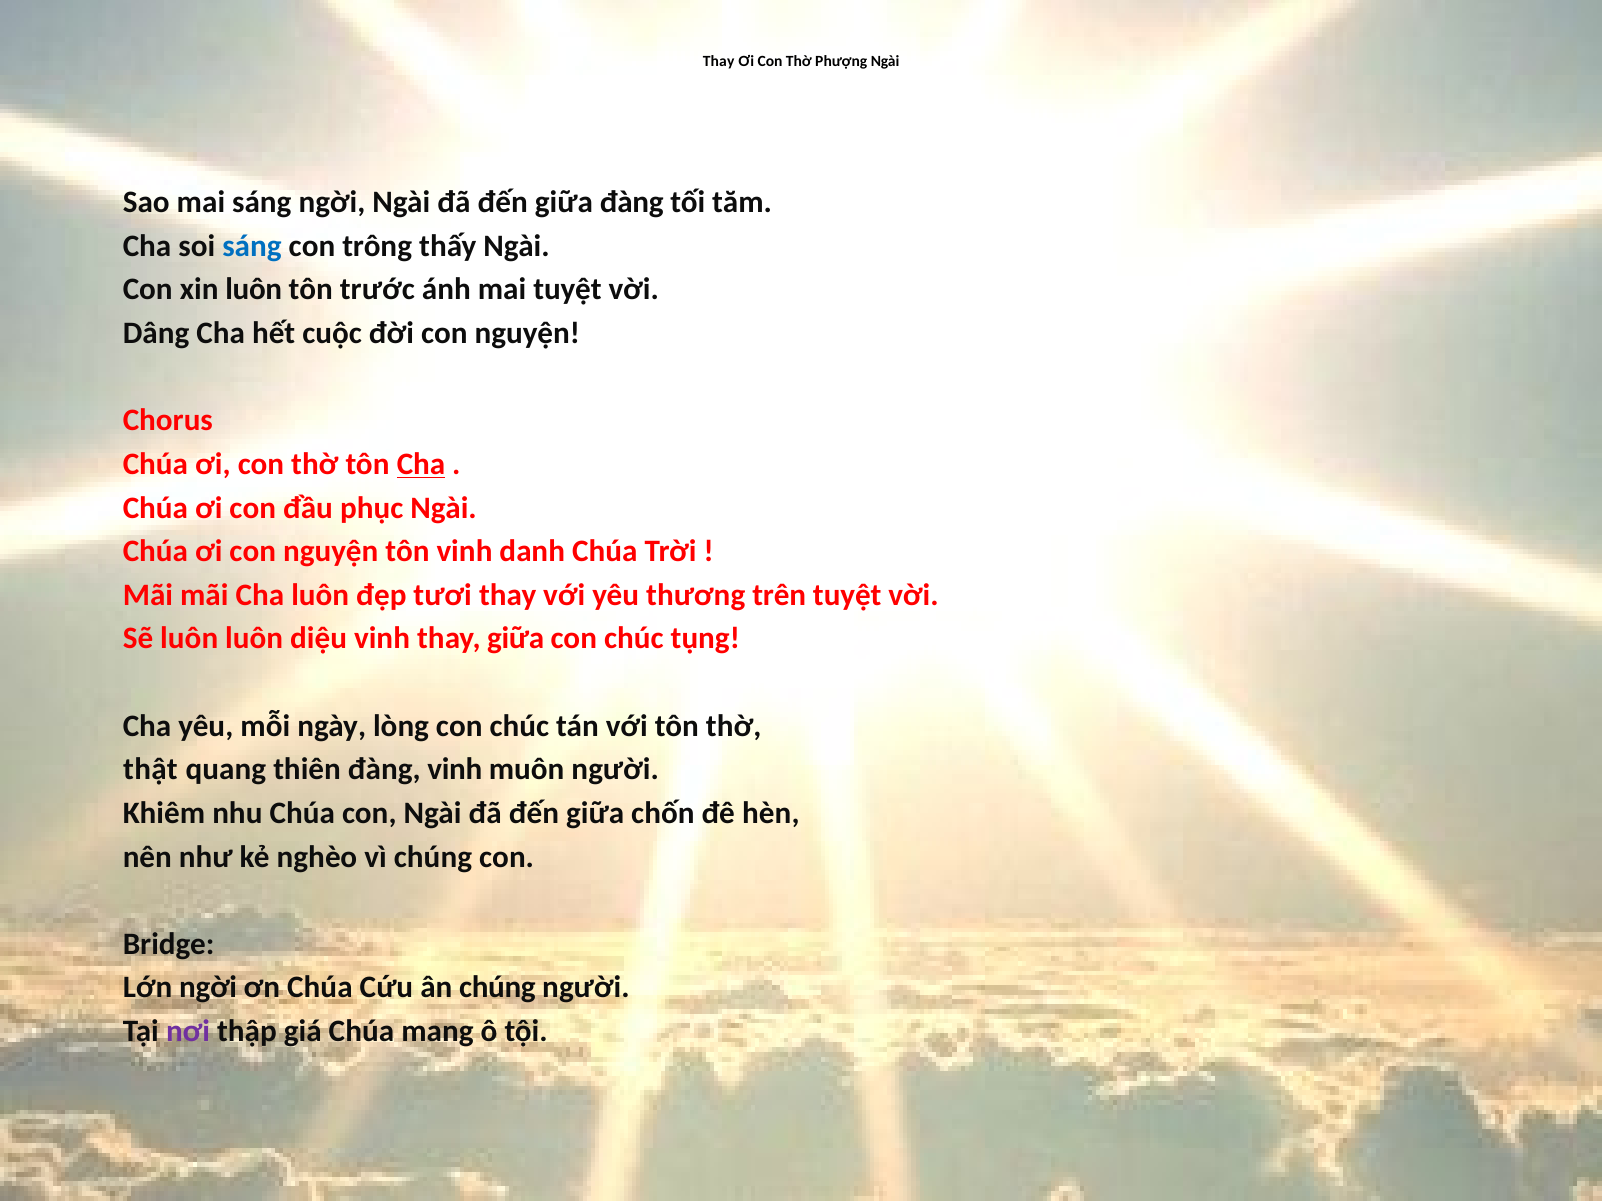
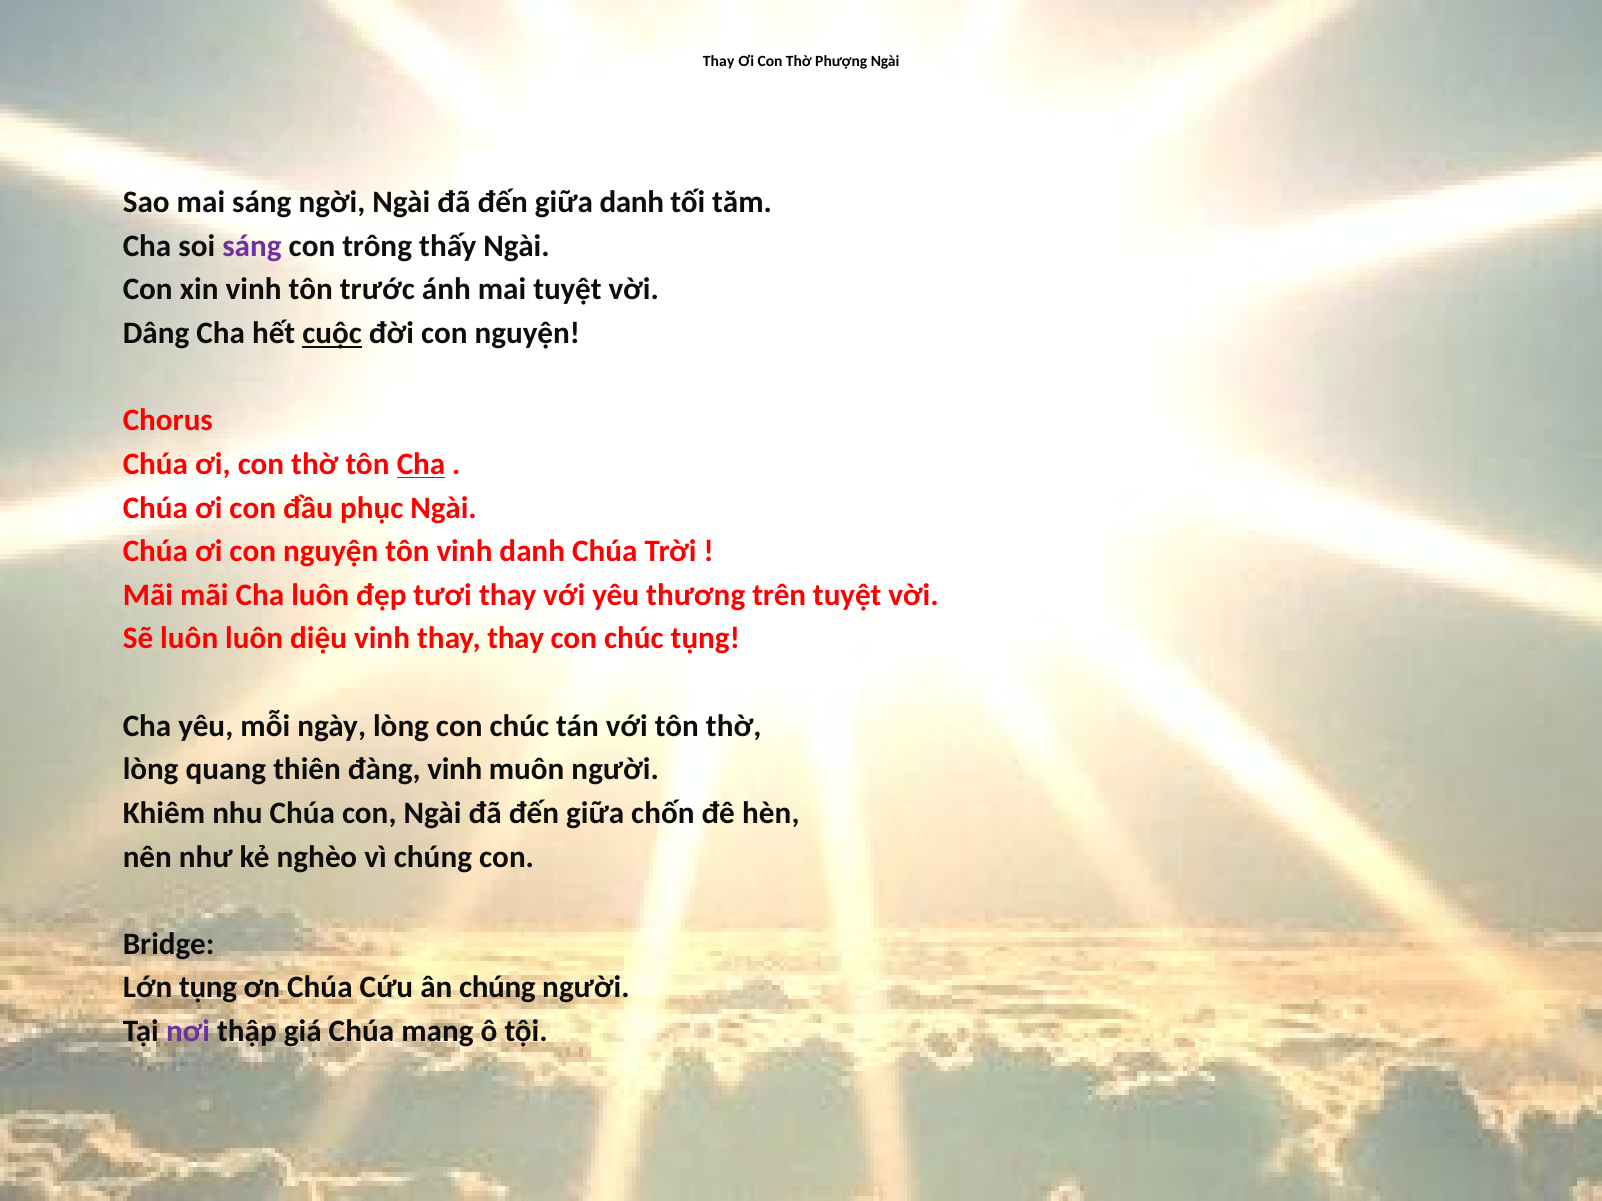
giữa đàng: đàng -> danh
sáng at (252, 246) colour: blue -> purple
xin luôn: luôn -> vinh
cuộc underline: none -> present
thay giữa: giữa -> thay
thật at (150, 770): thật -> lòng
Lớn ngời: ngời -> tụng
